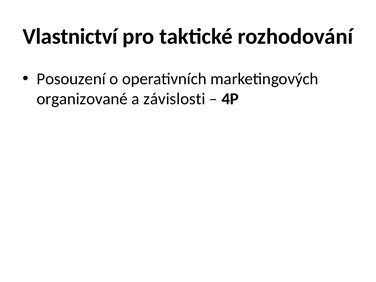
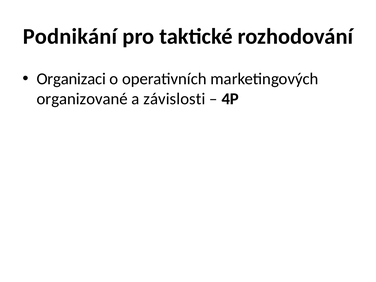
Vlastnictví: Vlastnictví -> Podnikání
Posouzení: Posouzení -> Organizaci
